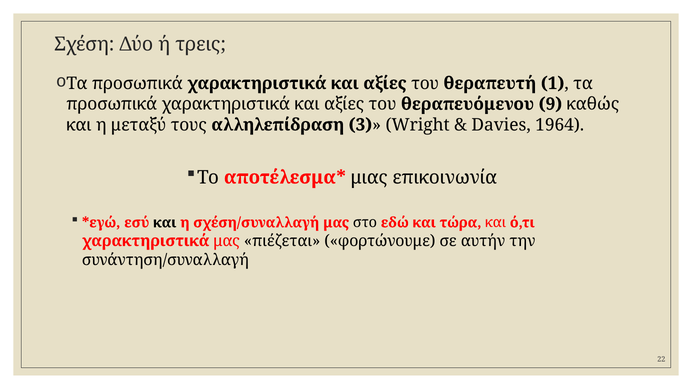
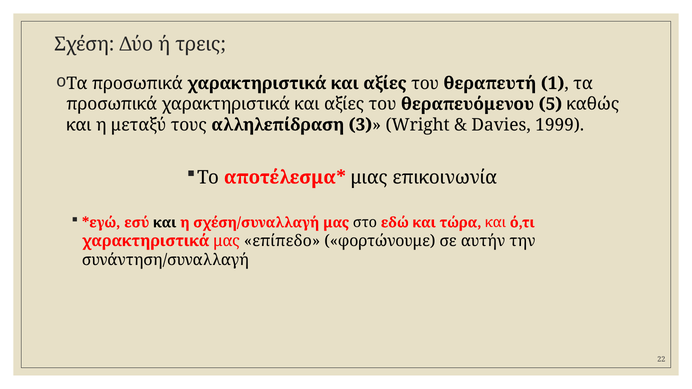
9: 9 -> 5
1964: 1964 -> 1999
πιέζεται: πιέζεται -> επίπεδο
